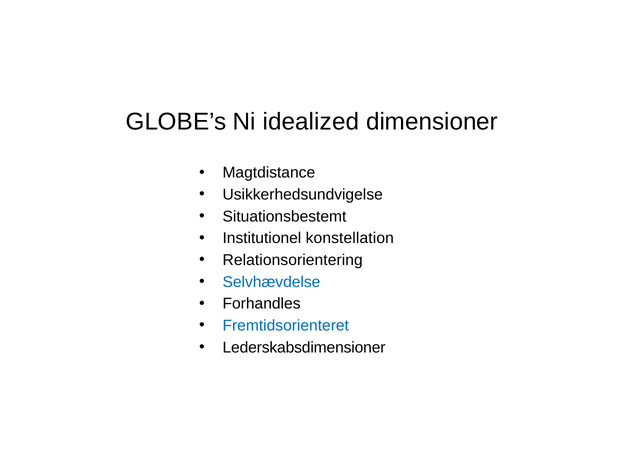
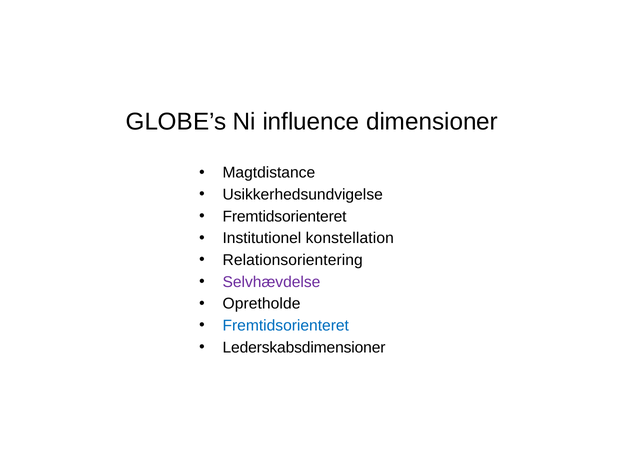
idealized: idealized -> influence
Situationsbestemt at (284, 216): Situationsbestemt -> Fremtidsorienteret
Selvhævdelse colour: blue -> purple
Forhandles: Forhandles -> Opretholde
